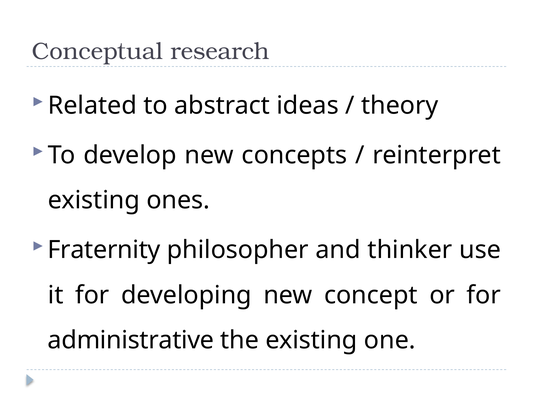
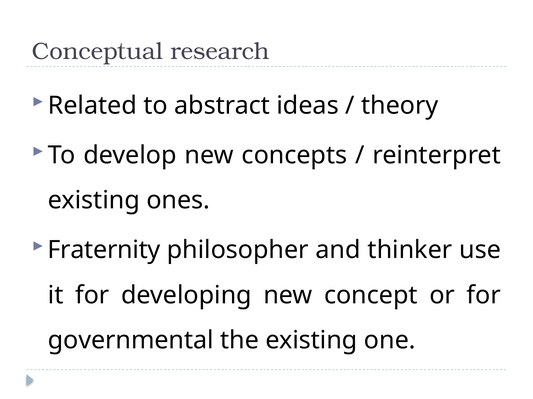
administrative: administrative -> governmental
